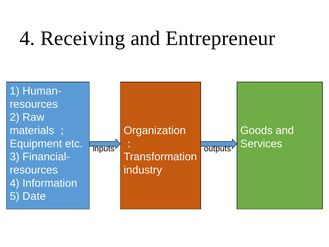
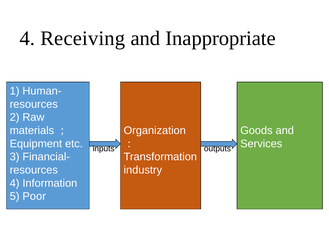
Entrepreneur: Entrepreneur -> Inappropriate
Date: Date -> Poor
